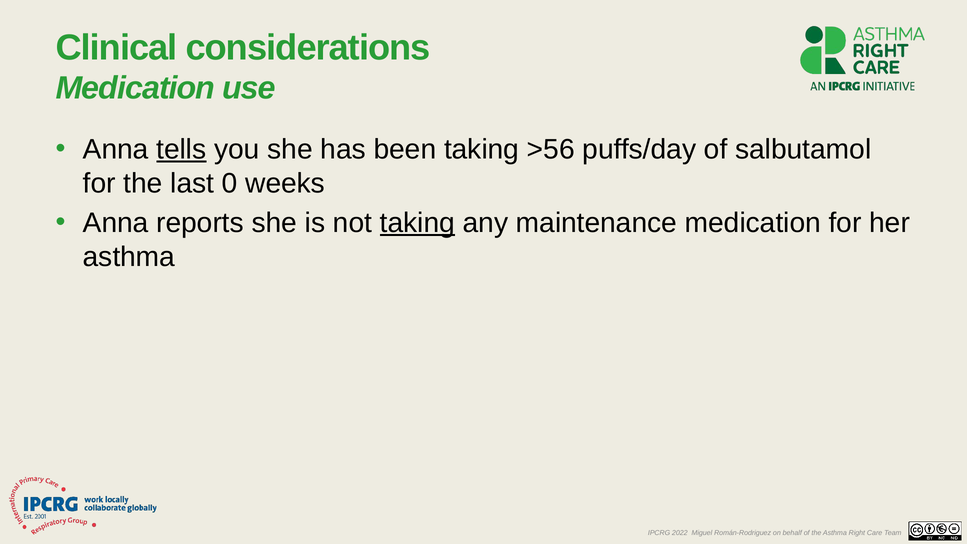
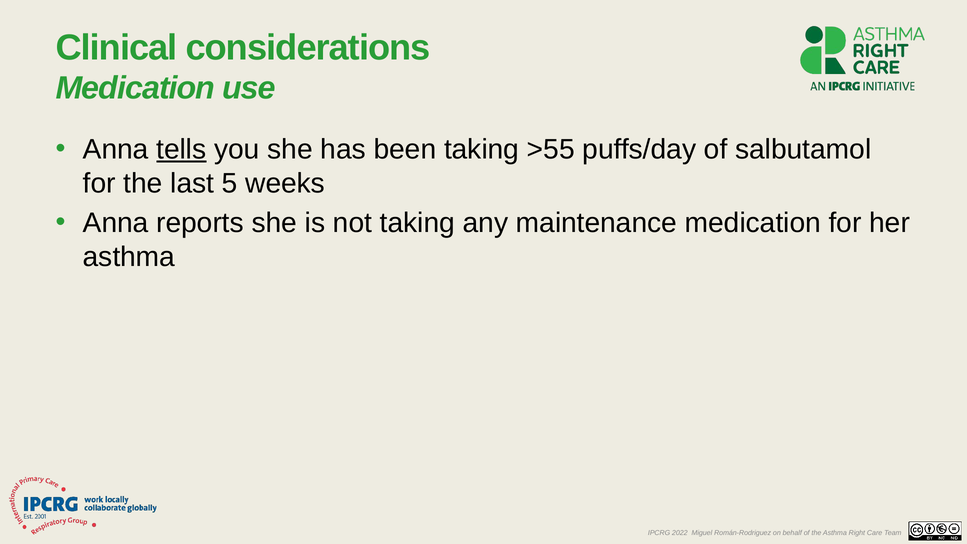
>56: >56 -> >55
0: 0 -> 5
taking at (417, 223) underline: present -> none
